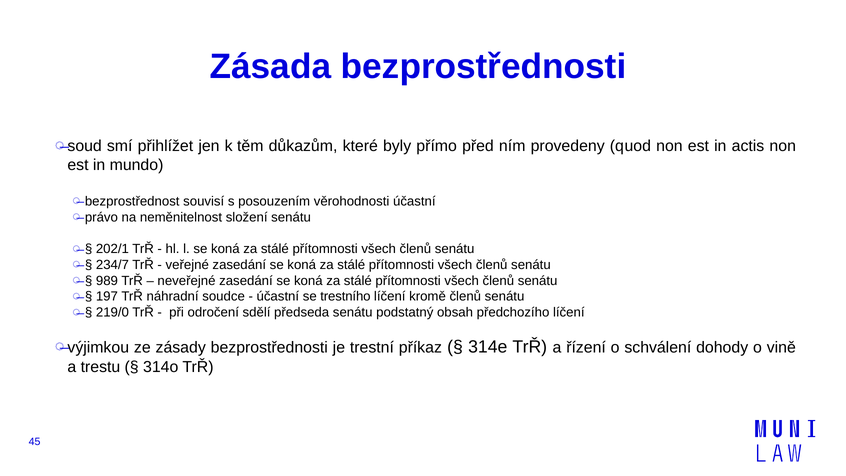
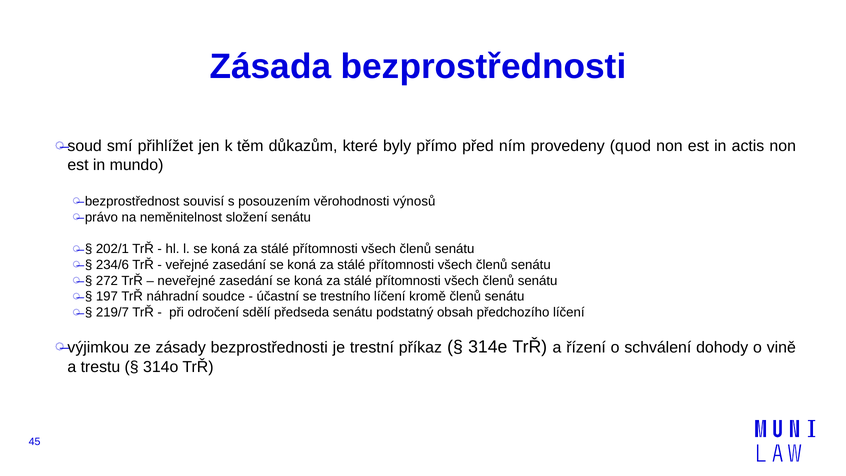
věrohodnosti účastní: účastní -> výnosů
234/7: 234/7 -> 234/6
989: 989 -> 272
219/0: 219/0 -> 219/7
